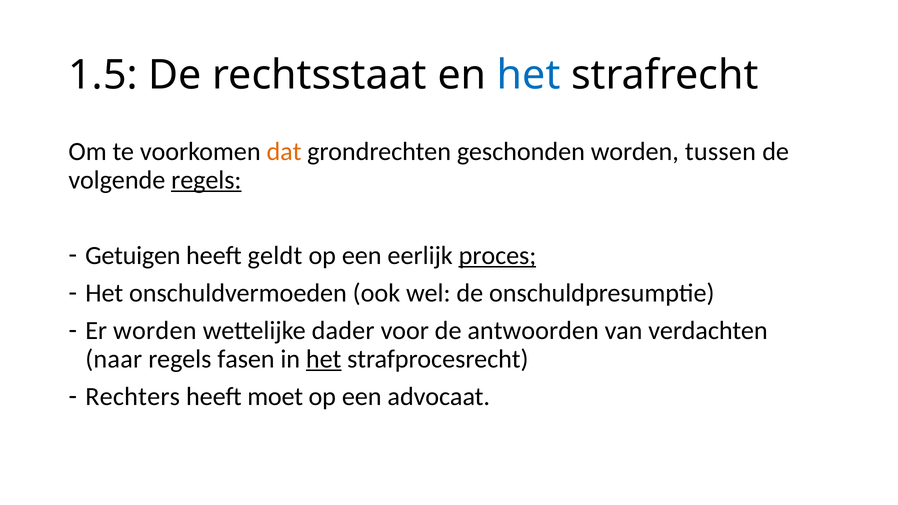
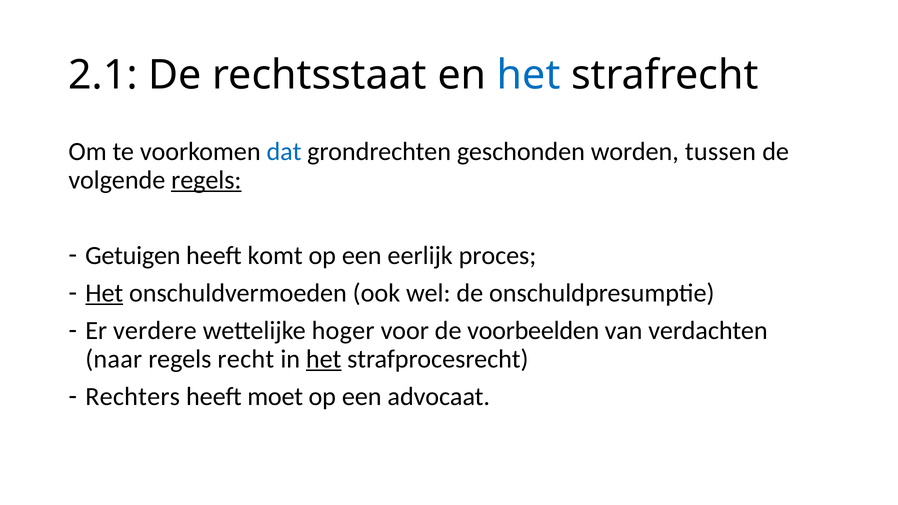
1.5: 1.5 -> 2.1
dat colour: orange -> blue
geldt: geldt -> komt
proces underline: present -> none
Het at (104, 293) underline: none -> present
Er worden: worden -> verdere
dader: dader -> hoger
antwoorden: antwoorden -> voorbeelden
fasen: fasen -> recht
